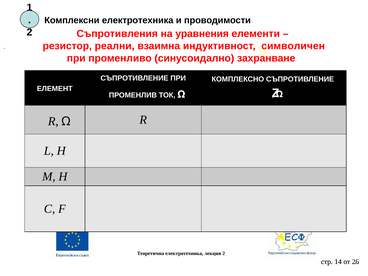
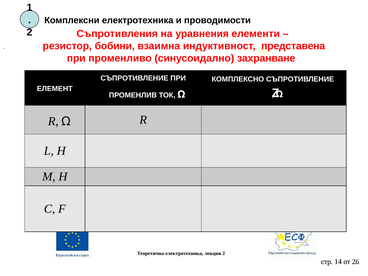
реални: реални -> бобини
символичен: символичен -> представена
